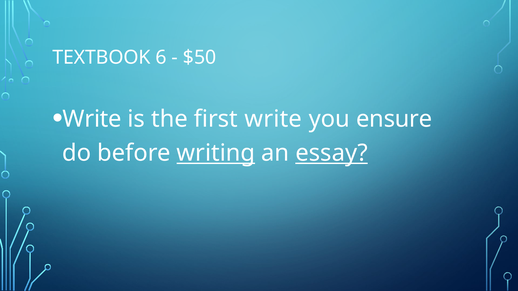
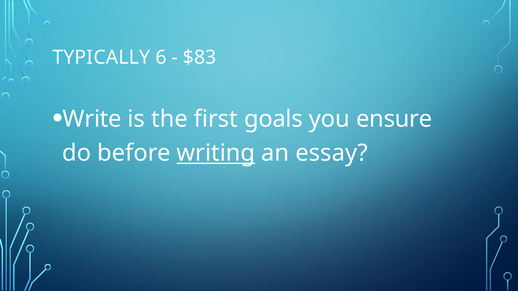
TEXTBOOK: TEXTBOOK -> TYPICALLY
$50: $50 -> $83
first write: write -> goals
essay underline: present -> none
